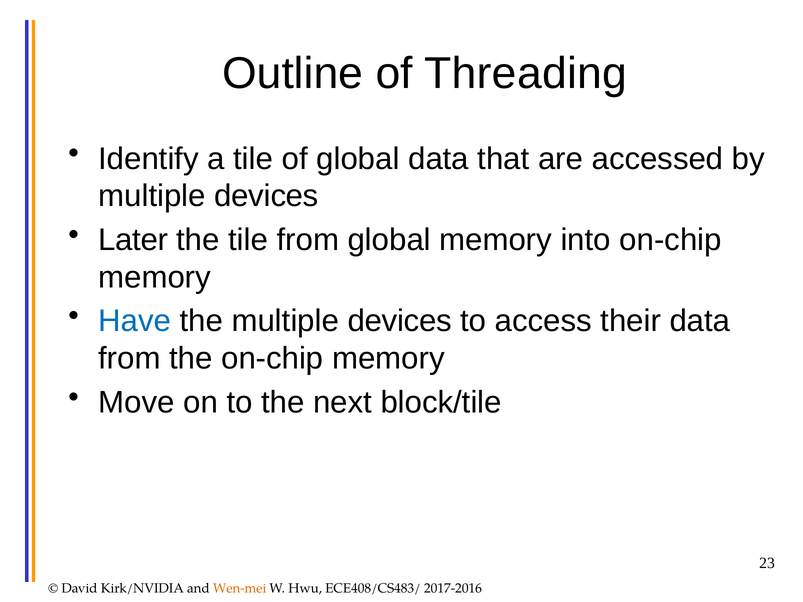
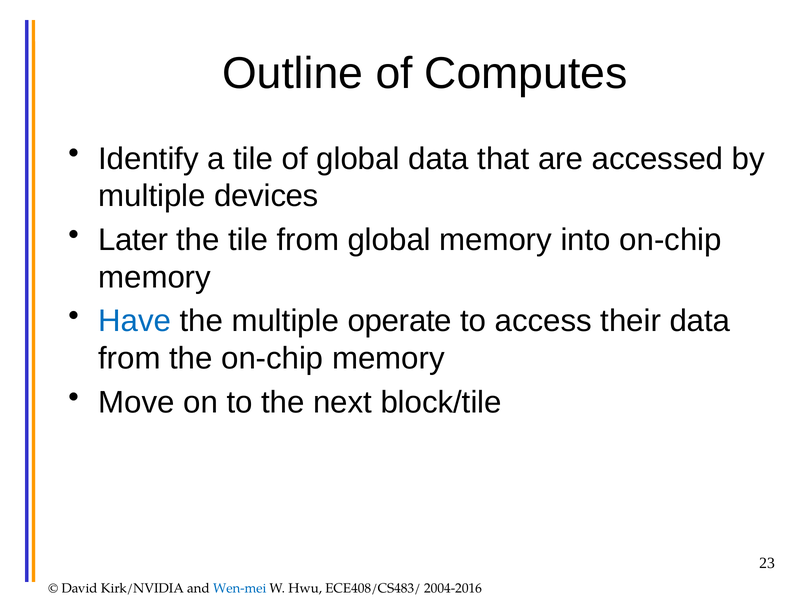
Threading: Threading -> Computes
the multiple devices: devices -> operate
Wen-mei colour: orange -> blue
2017-2016: 2017-2016 -> 2004-2016
